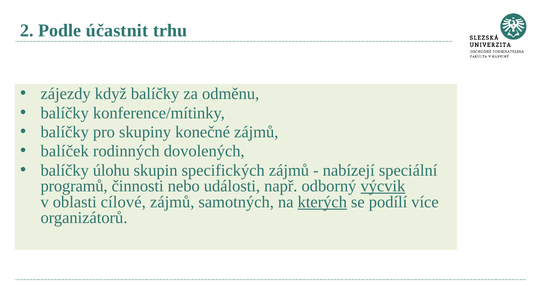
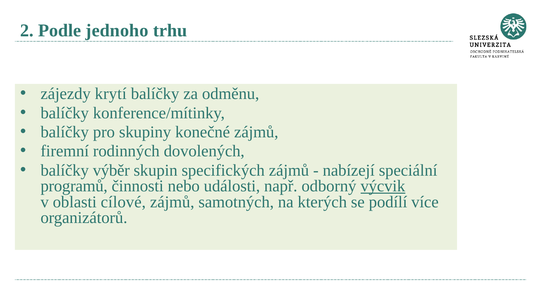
účastnit: účastnit -> jednoho
když: když -> krytí
balíček: balíček -> firemní
úlohu: úlohu -> výběr
kterých underline: present -> none
